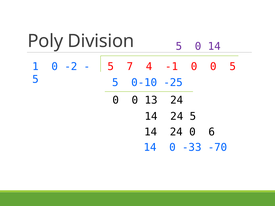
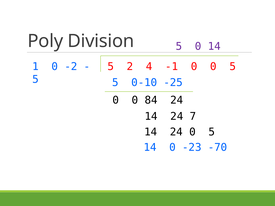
7: 7 -> 2
13: 13 -> 84
24 5: 5 -> 7
24 0 6: 6 -> 5
-33: -33 -> -23
